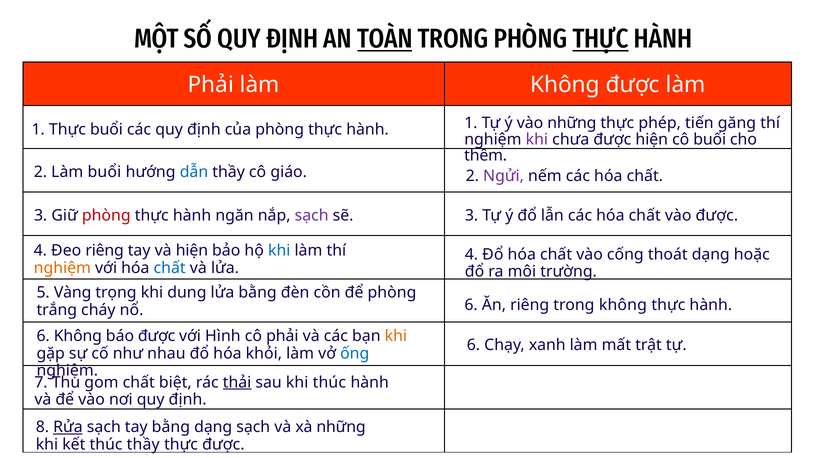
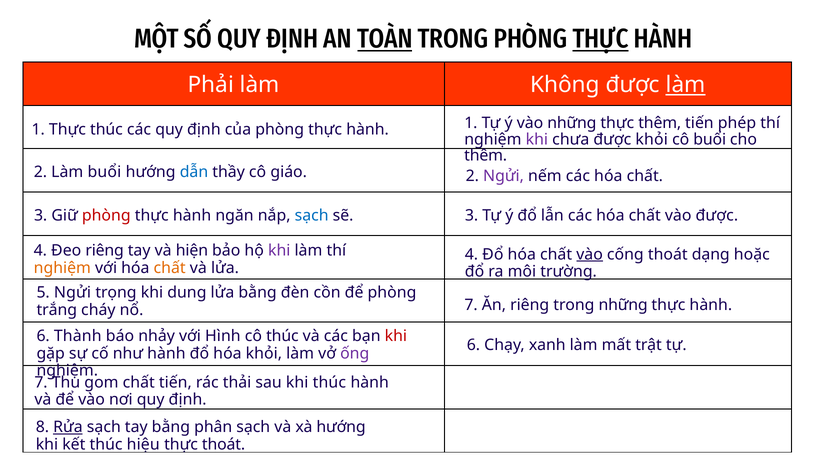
làm at (686, 85) underline: none -> present
thực phép: phép -> thêm
găng: găng -> phép
Thực buổi: buổi -> thúc
được hiện: hiện -> khỏi
sạch at (312, 216) colour: purple -> blue
khi at (279, 251) colour: blue -> purple
vào at (590, 255) underline: none -> present
chất at (170, 268) colour: blue -> orange
5 Vàng: Vàng -> Ngửi
nổ 6: 6 -> 7
trong không: không -> những
6 Không: Không -> Thành
báo được: được -> nhảy
cô phải: phải -> thúc
khi at (396, 337) colour: orange -> red
như nhau: nhau -> hành
ống colour: blue -> purple
chất biệt: biệt -> tiến
thải underline: present -> none
bằng dạng: dạng -> phân
xà những: những -> hướng
thúc thầy: thầy -> hiệu
thực được: được -> thoát
